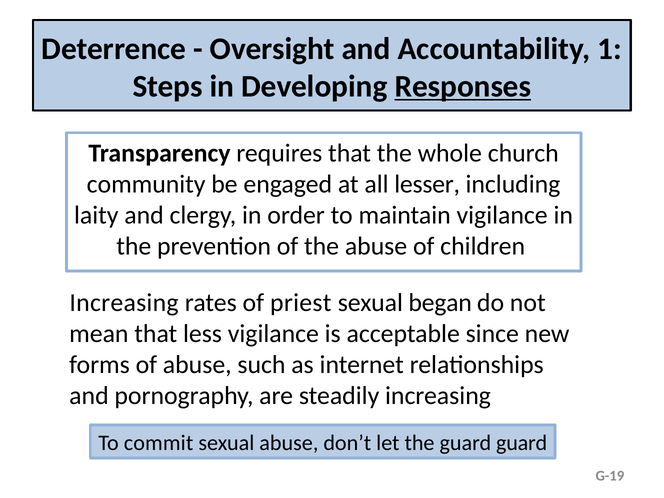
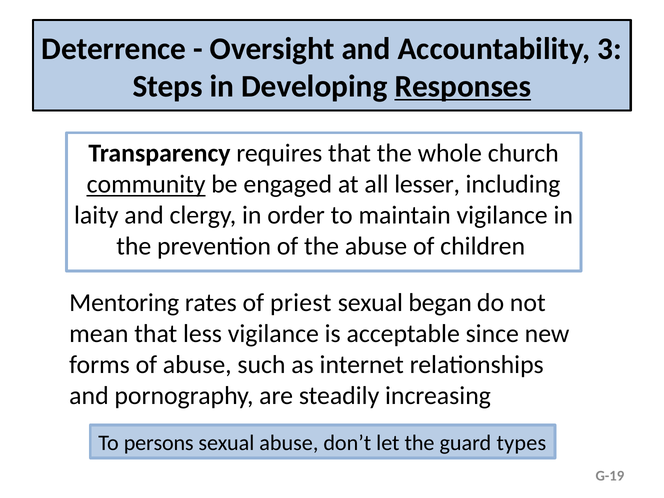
1: 1 -> 3
community underline: none -> present
Increasing at (124, 303): Increasing -> Mentoring
commit: commit -> persons
guard guard: guard -> types
